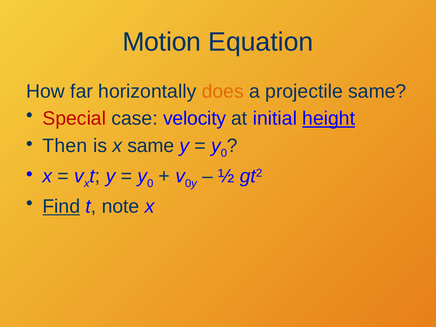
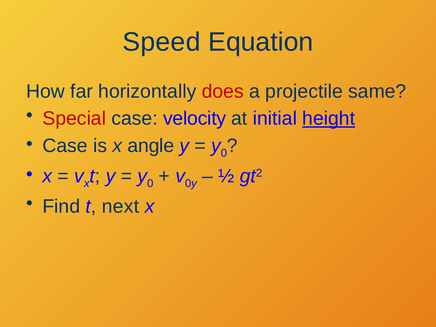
Motion: Motion -> Speed
does colour: orange -> red
Then at (65, 146): Then -> Case
x same: same -> angle
Find underline: present -> none
note: note -> next
